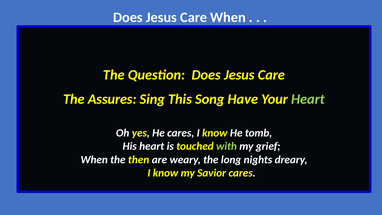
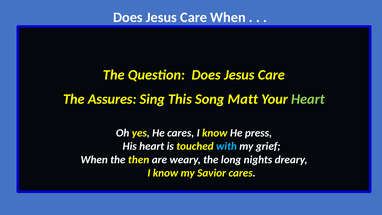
Have: Have -> Matt
tomb: tomb -> press
with colour: light green -> light blue
